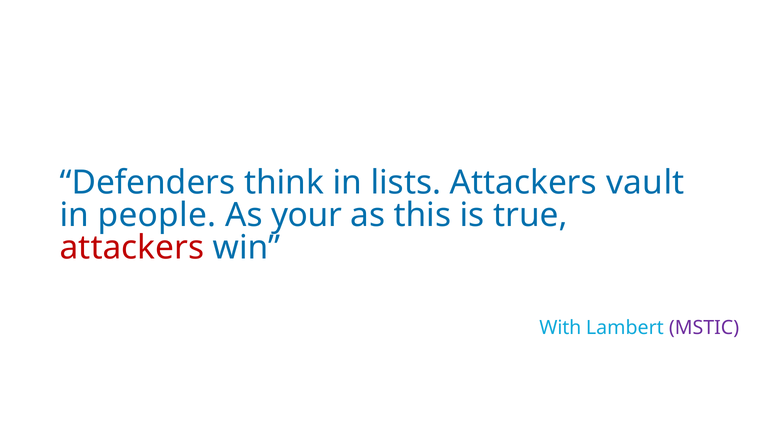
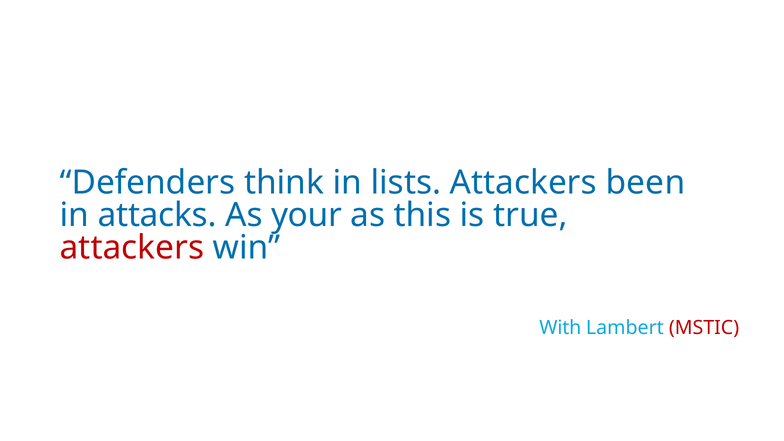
vault: vault -> been
people: people -> attacks
MSTIC colour: purple -> red
